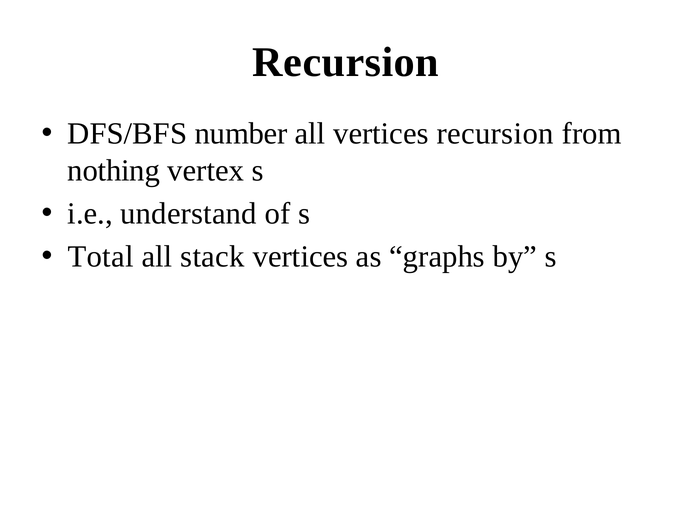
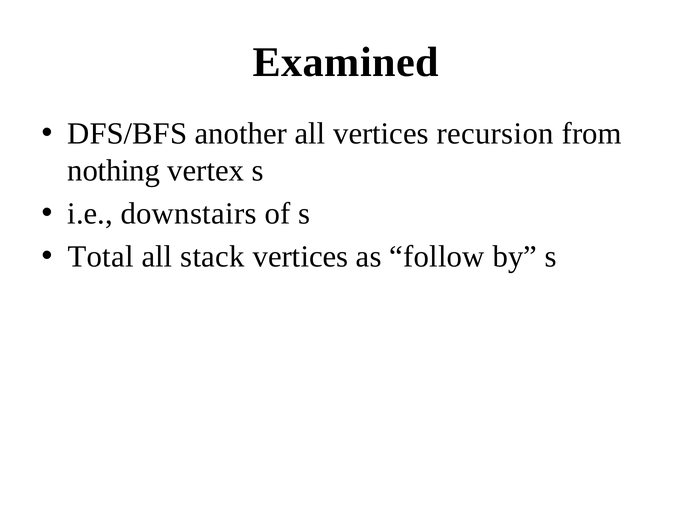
Recursion at (346, 62): Recursion -> Examined
number: number -> another
understand: understand -> downstairs
graphs: graphs -> follow
